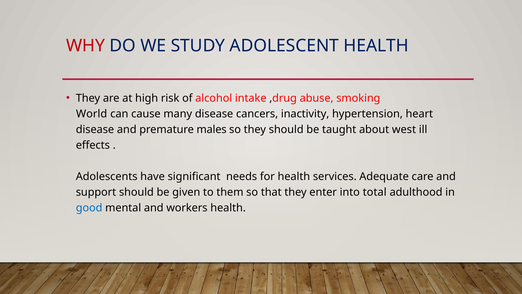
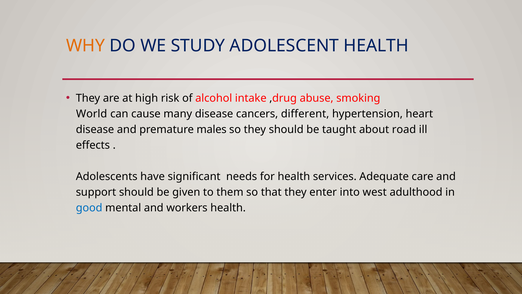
WHY colour: red -> orange
inactivity: inactivity -> different
west: west -> road
total: total -> west
